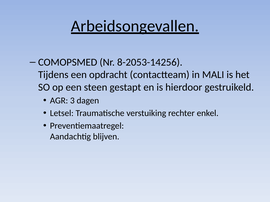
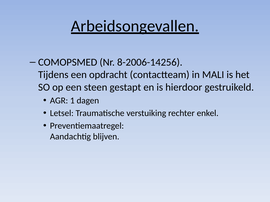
8-2053-14256: 8-2053-14256 -> 8-2006-14256
3: 3 -> 1
